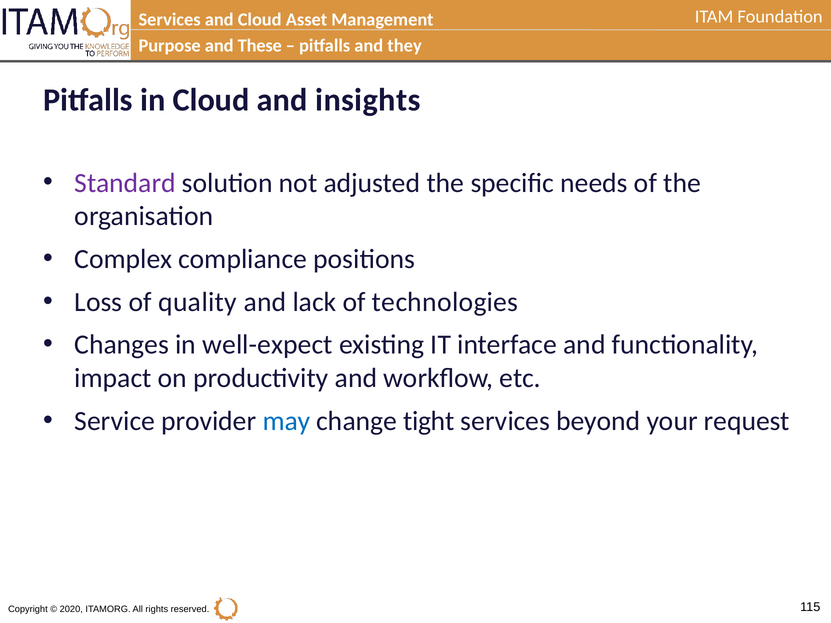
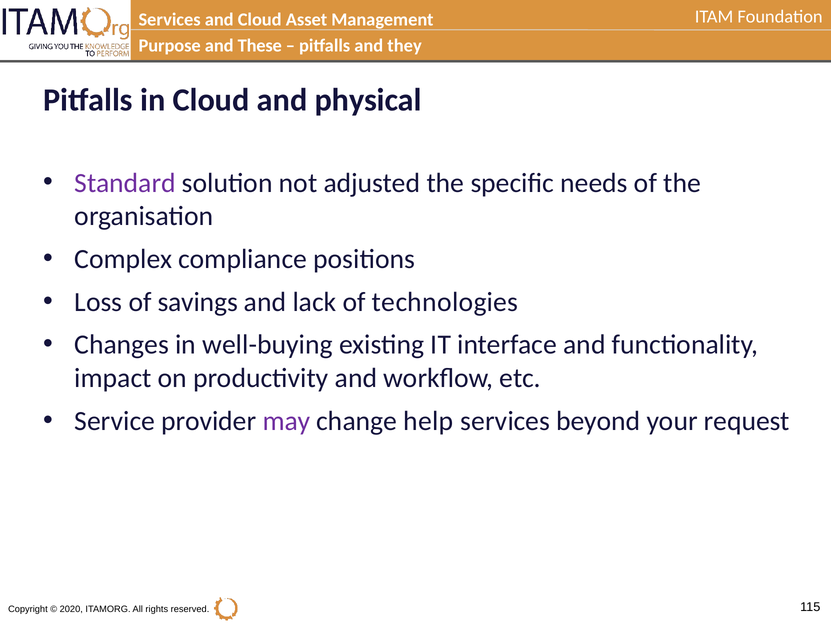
insights: insights -> physical
quality: quality -> savings
well-expect: well-expect -> well-buying
may colour: blue -> purple
tight: tight -> help
